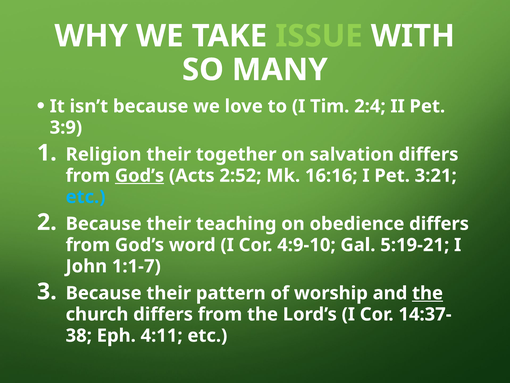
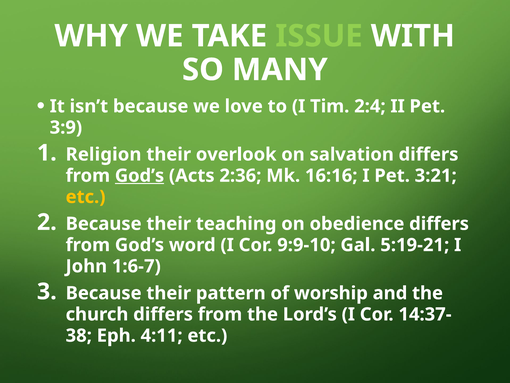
together: together -> overlook
2:52: 2:52 -> 2:36
etc at (86, 197) colour: light blue -> yellow
4:9-10: 4:9-10 -> 9:9-10
1:1-7: 1:1-7 -> 1:6-7
the at (428, 293) underline: present -> none
